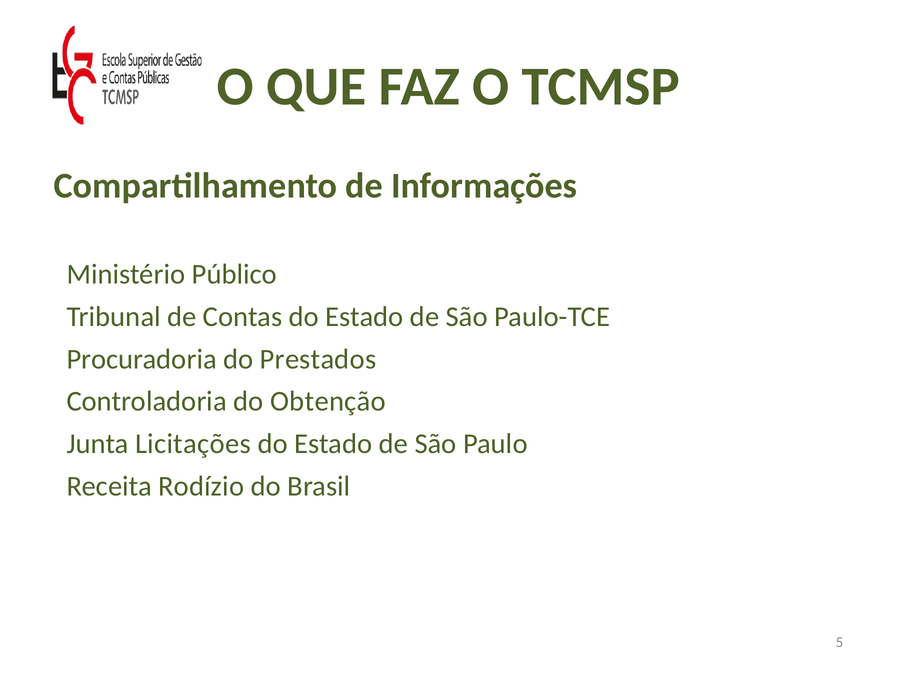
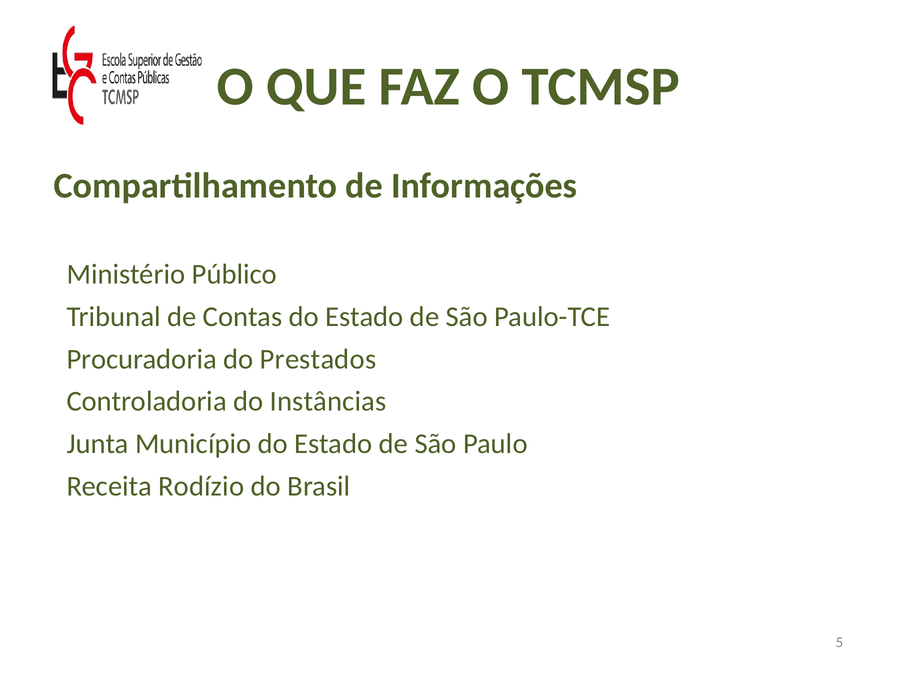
Obtenção: Obtenção -> Instâncias
Licitações: Licitações -> Município
